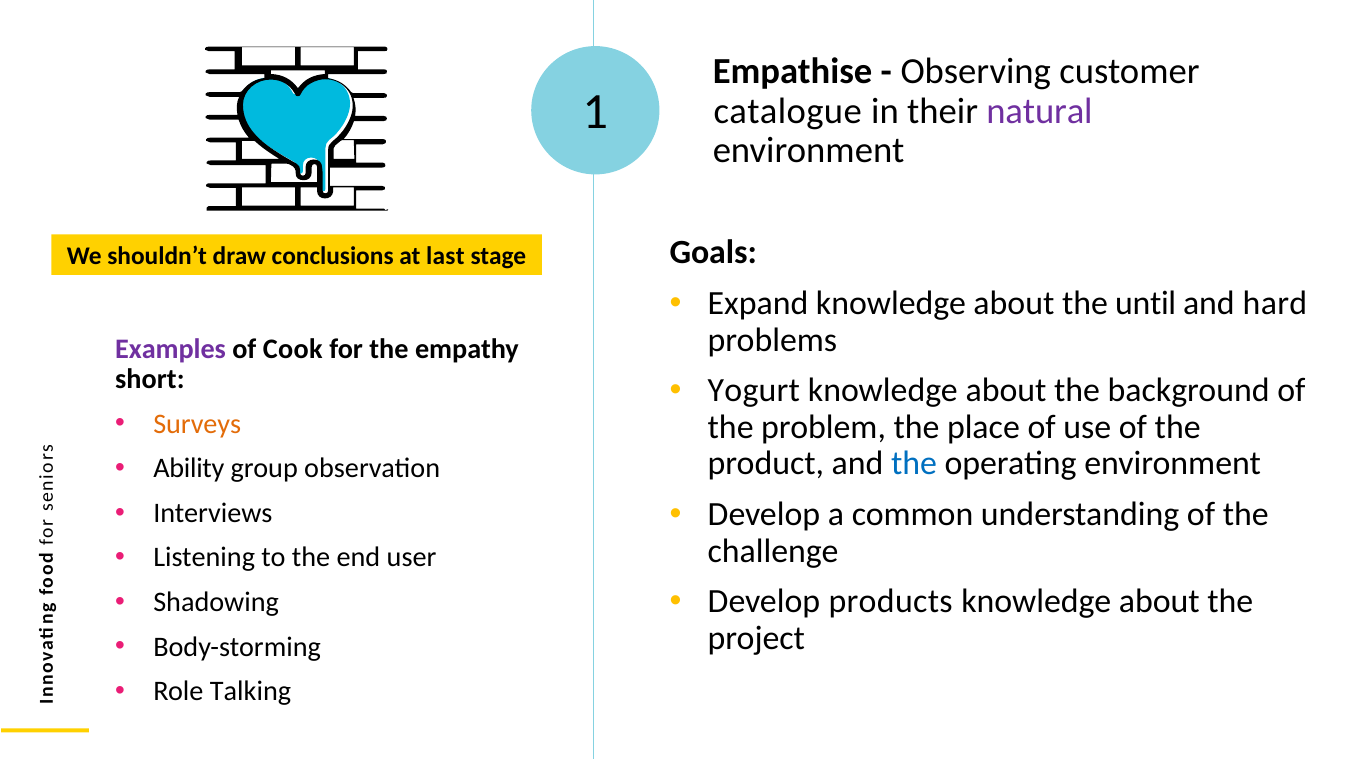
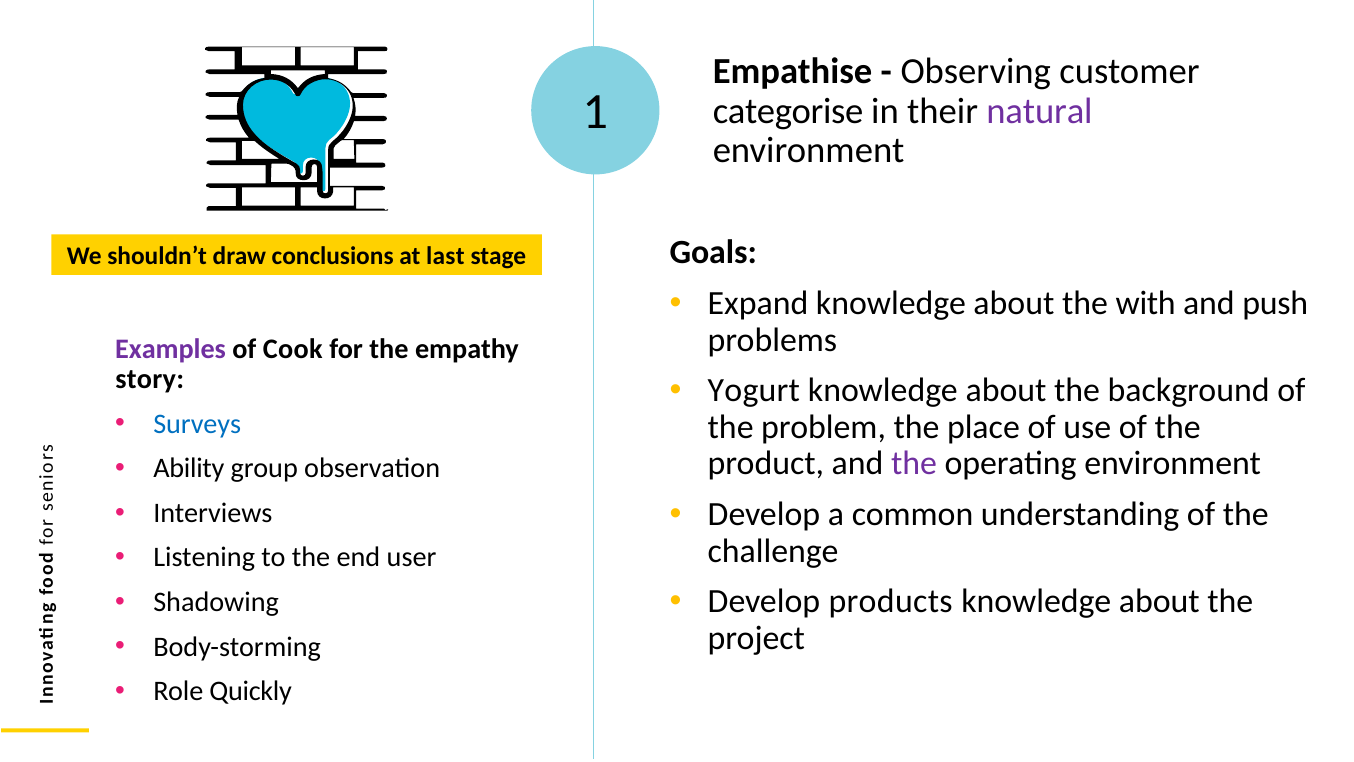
catalogue: catalogue -> categorise
until: until -> with
hard: hard -> push
short: short -> story
Surveys colour: orange -> blue
the at (914, 464) colour: blue -> purple
Talking: Talking -> Quickly
